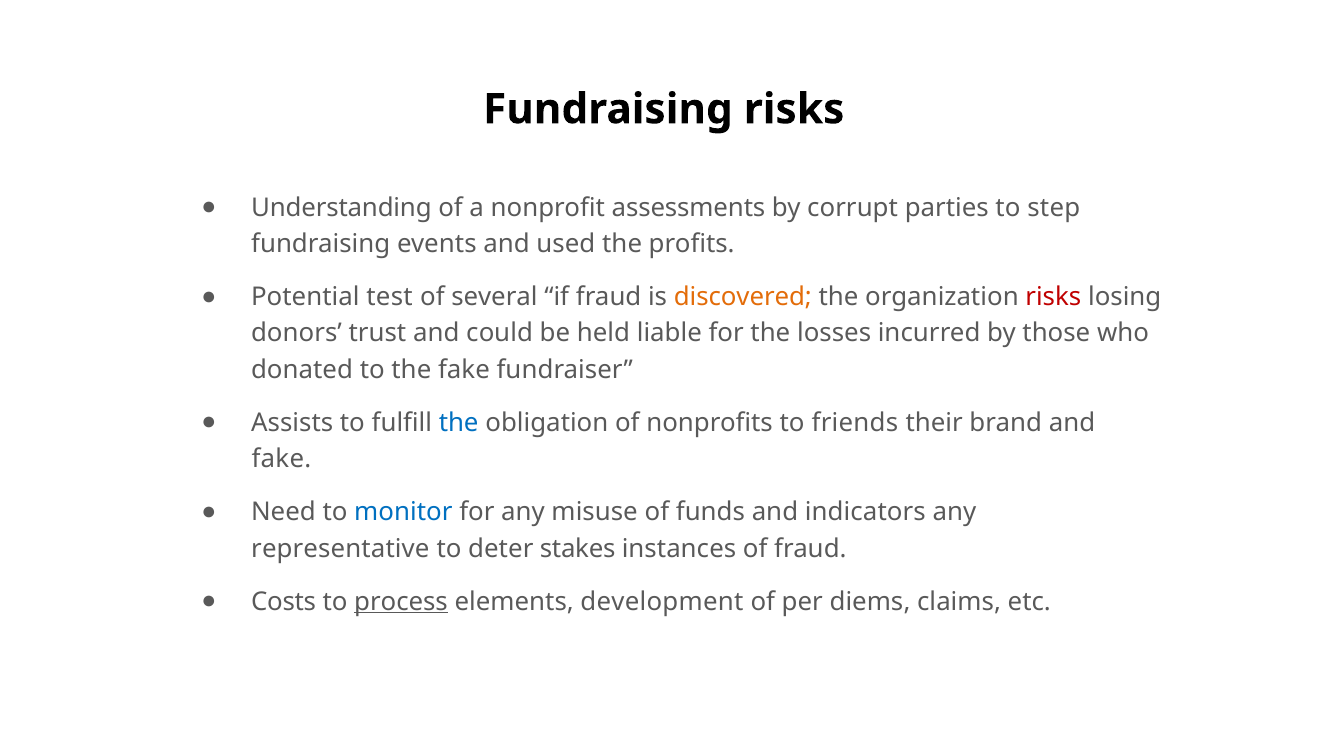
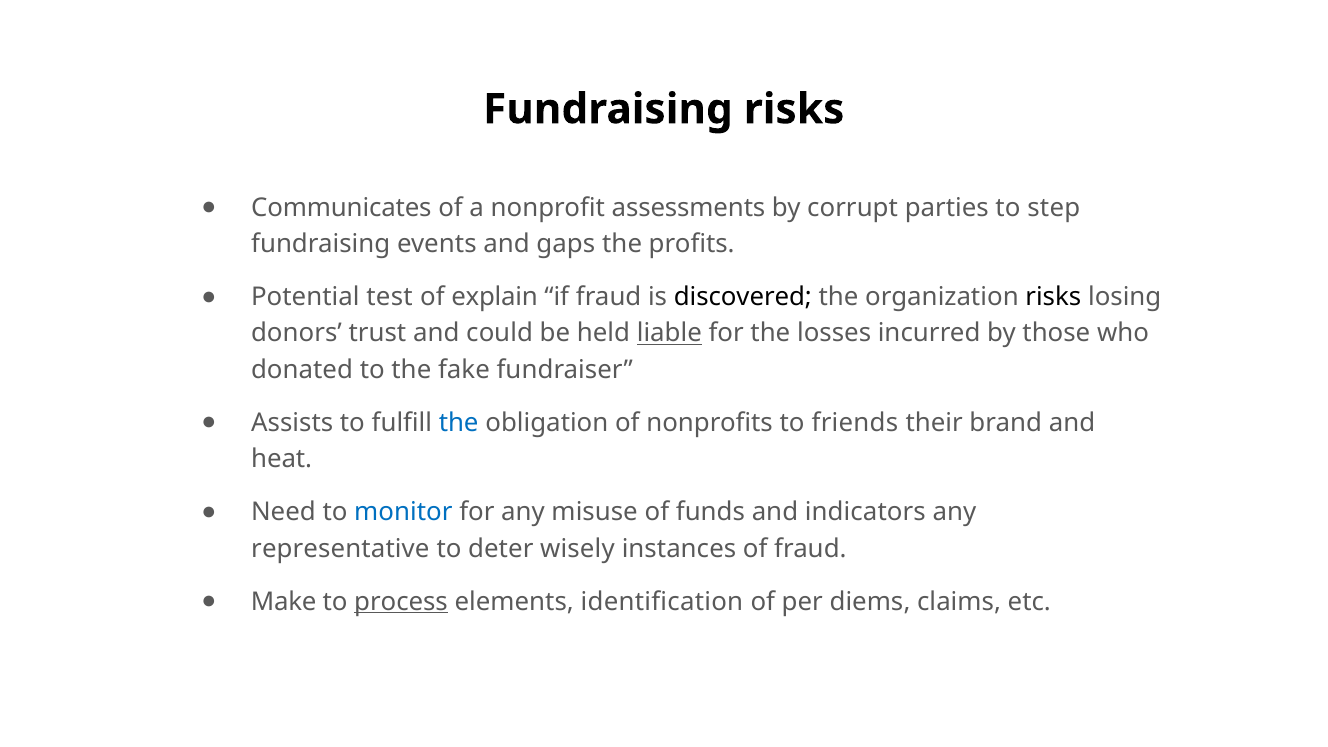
Understanding: Understanding -> Communicates
used: used -> gaps
several: several -> explain
discovered colour: orange -> black
risks at (1053, 297) colour: red -> black
liable underline: none -> present
fake at (281, 459): fake -> heat
stakes: stakes -> wisely
Costs: Costs -> Make
development: development -> identification
